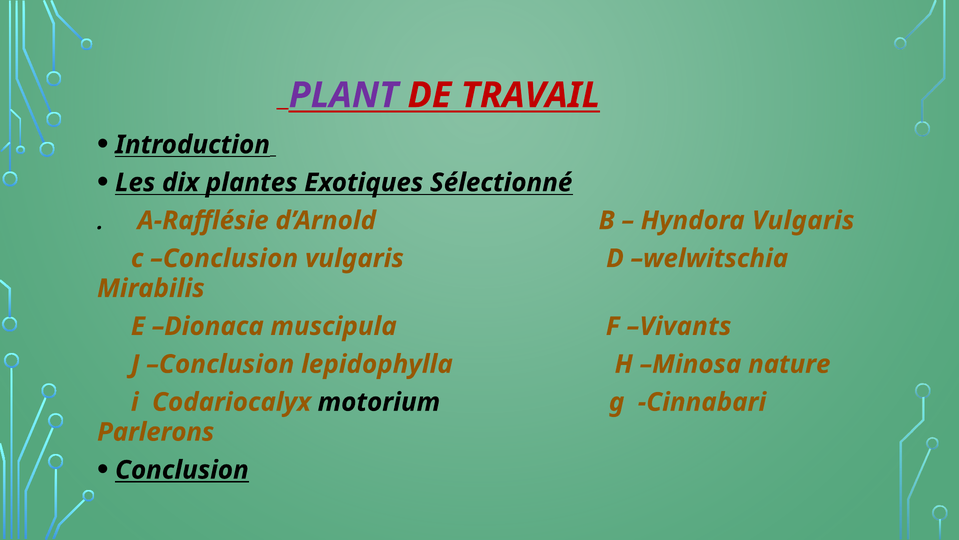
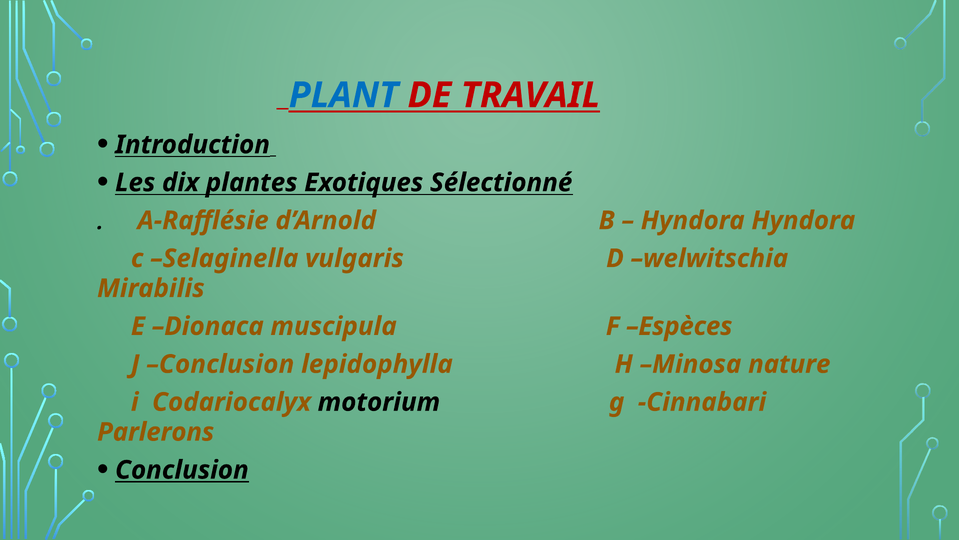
PLANT colour: purple -> blue
Hyndora Vulgaris: Vulgaris -> Hyndora
c Conclusion: Conclusion -> Selaginella
Vivants: Vivants -> Espèces
